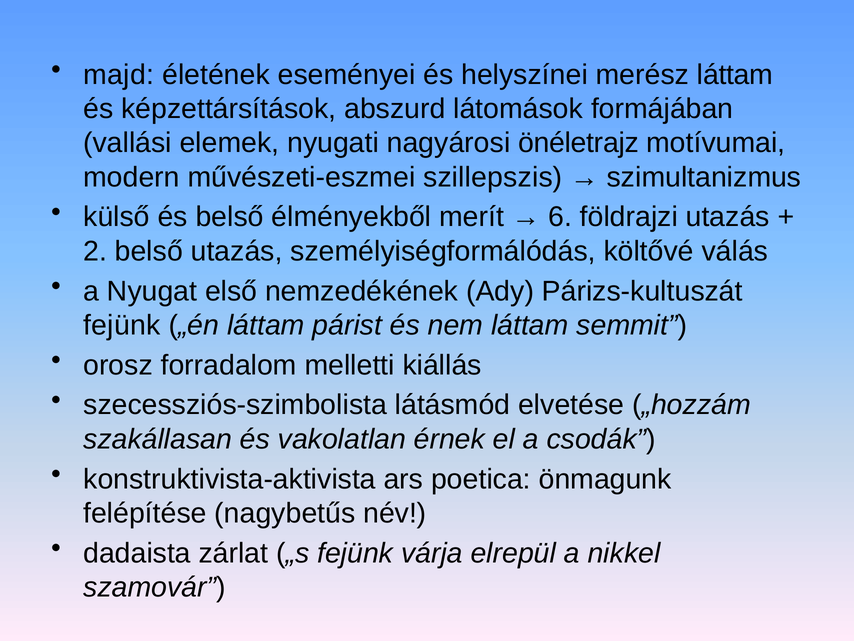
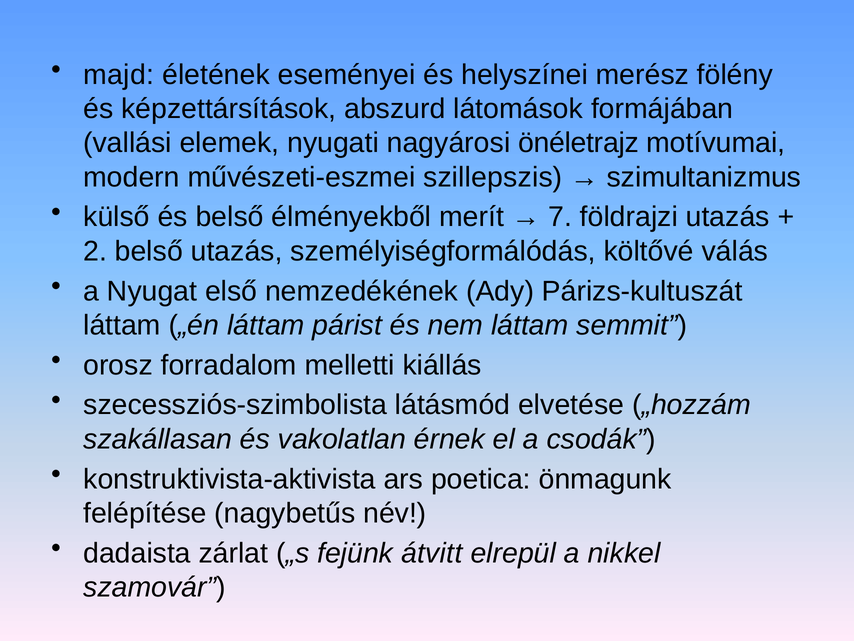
merész láttam: láttam -> fölény
6: 6 -> 7
fejünk at (122, 325): fejünk -> láttam
várja: várja -> átvitt
